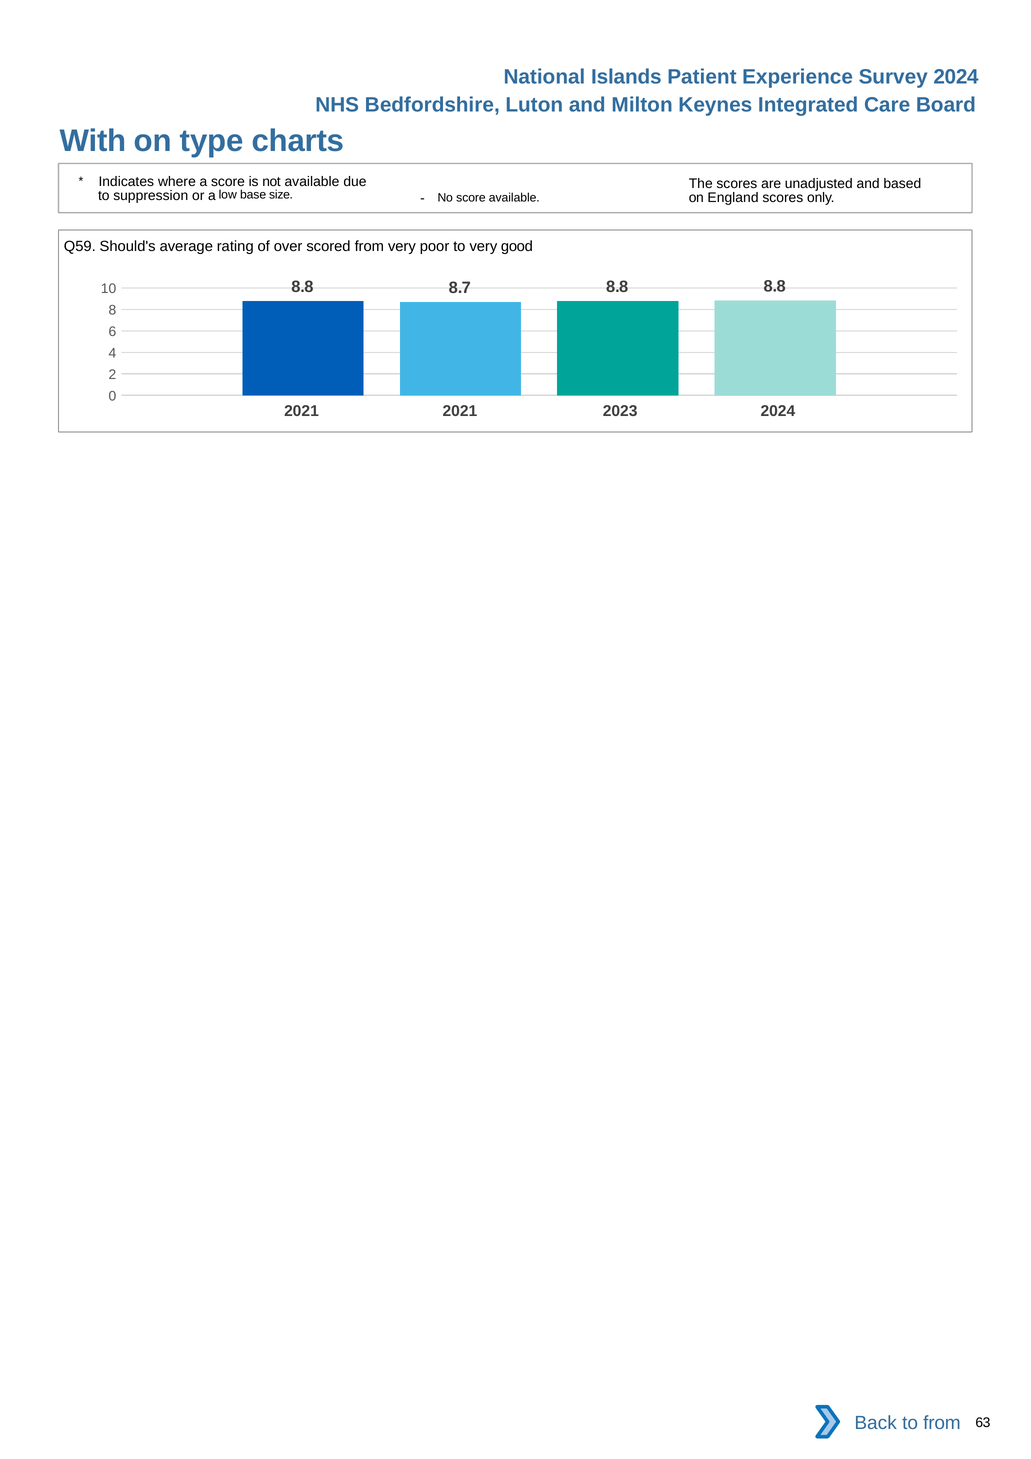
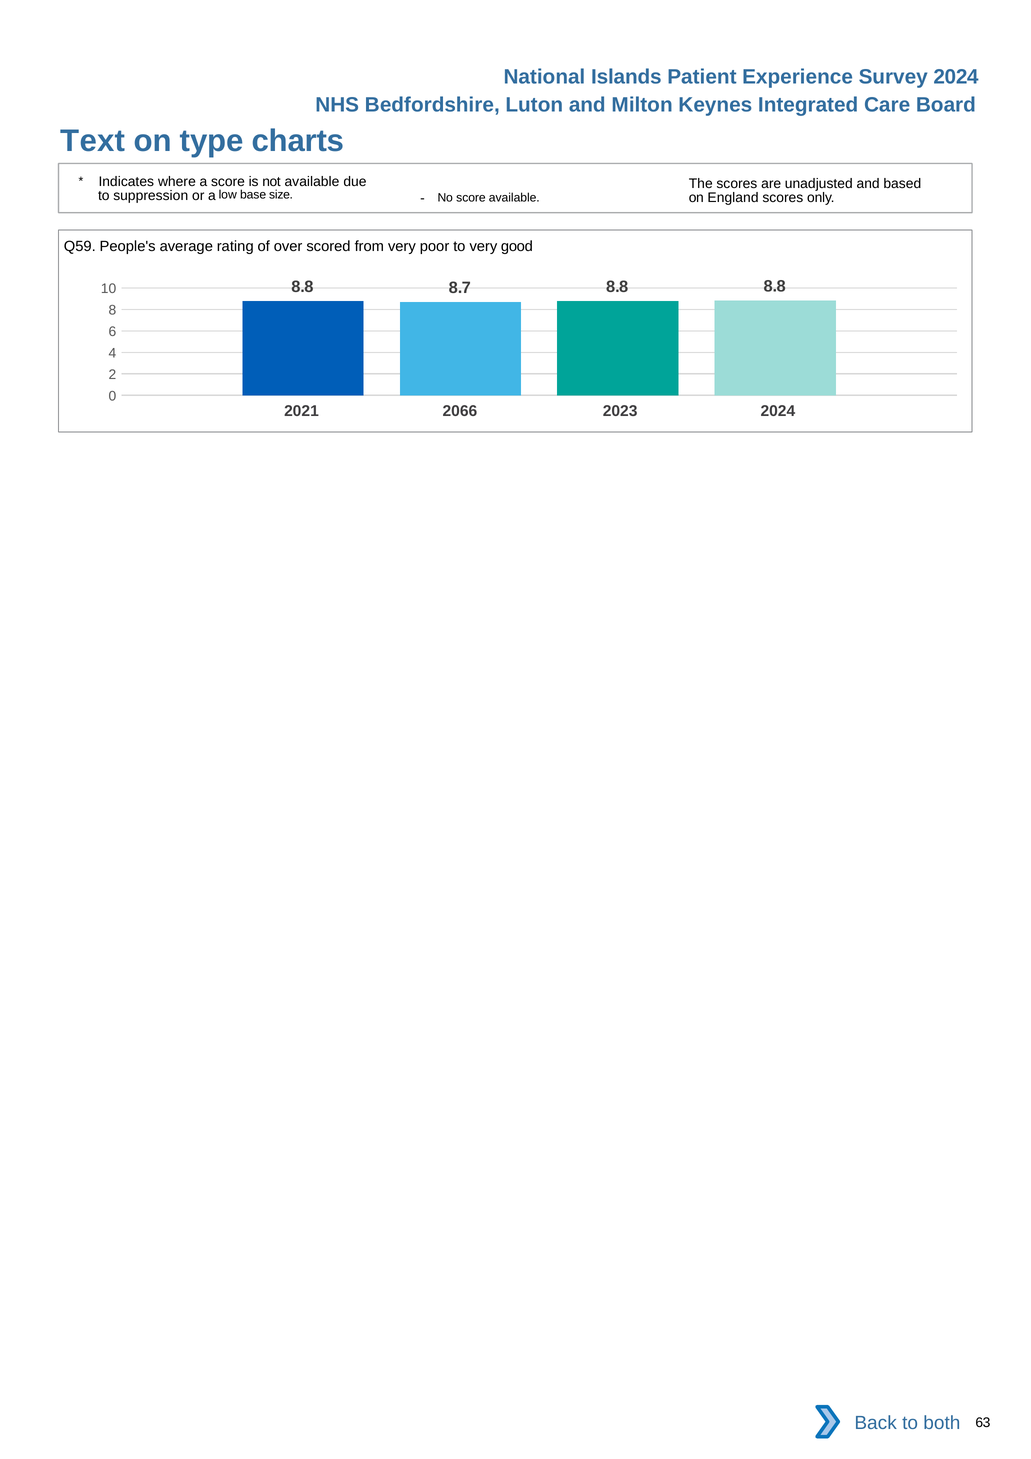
With: With -> Text
Should's: Should's -> People's
2021 2021: 2021 -> 2066
to from: from -> both
